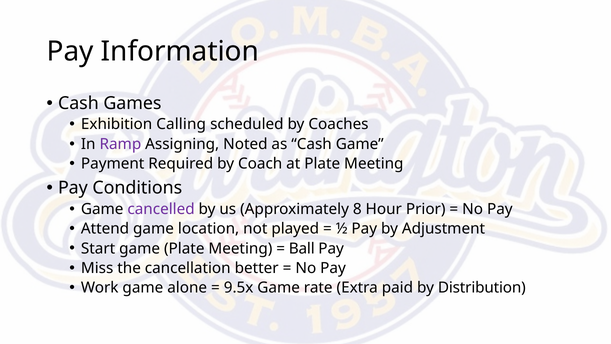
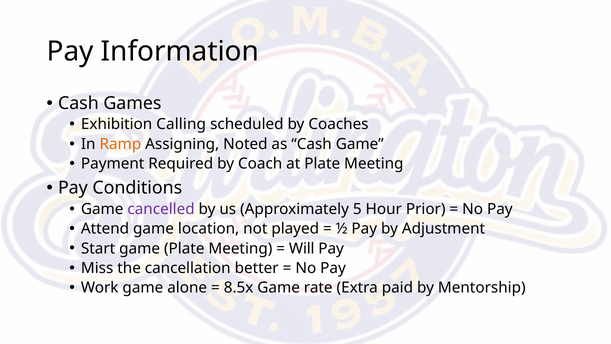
Ramp colour: purple -> orange
8: 8 -> 5
Ball: Ball -> Will
9.5x: 9.5x -> 8.5x
Distribution: Distribution -> Mentorship
